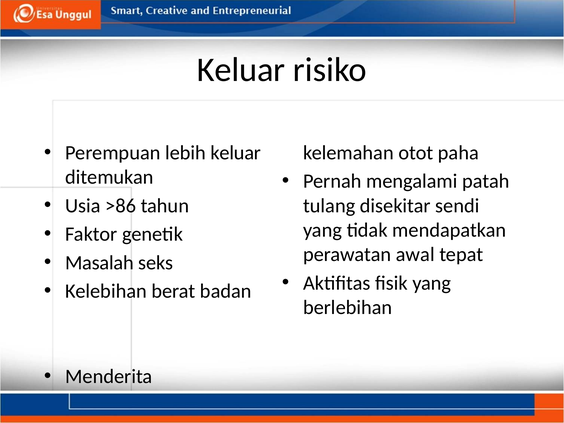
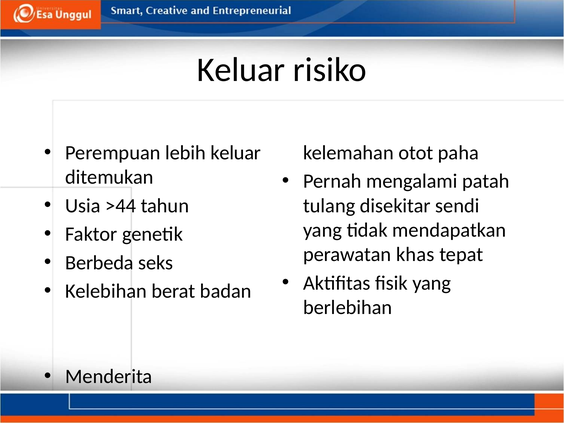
>86: >86 -> >44
awal: awal -> khas
Masalah: Masalah -> Berbeda
